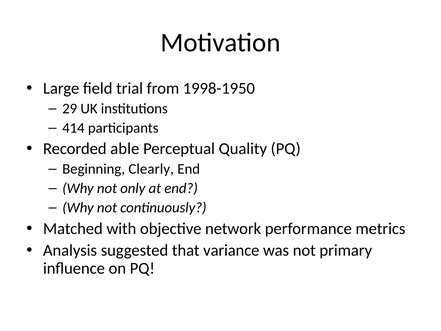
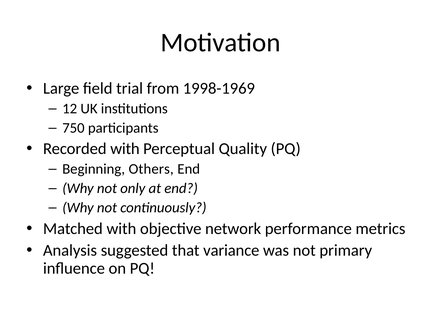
1998-1950: 1998-1950 -> 1998-1969
29: 29 -> 12
414: 414 -> 750
Recorded able: able -> with
Clearly: Clearly -> Others
